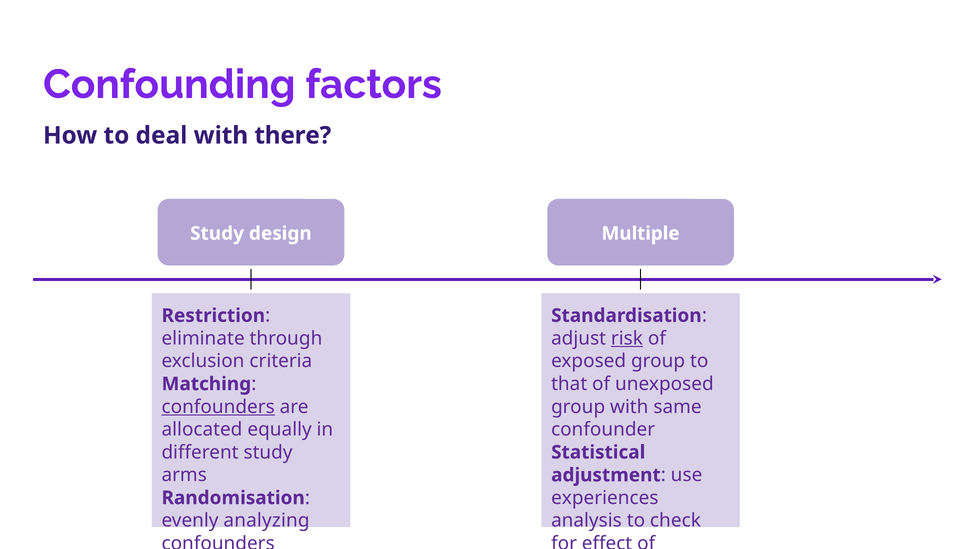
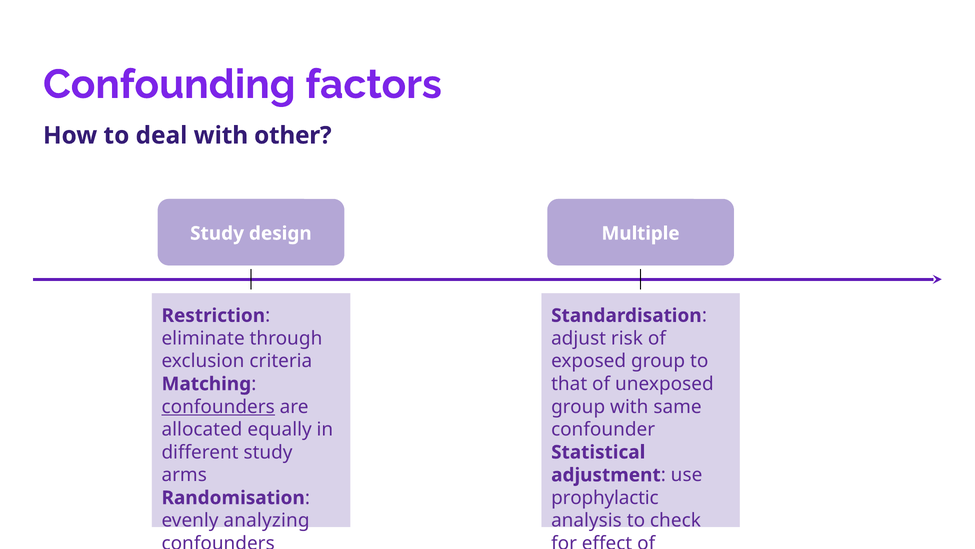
there: there -> other
risk underline: present -> none
experiences: experiences -> prophylactic
